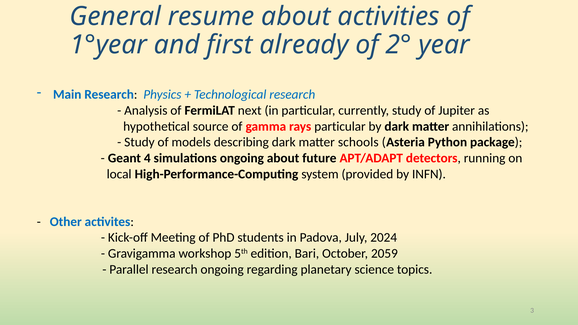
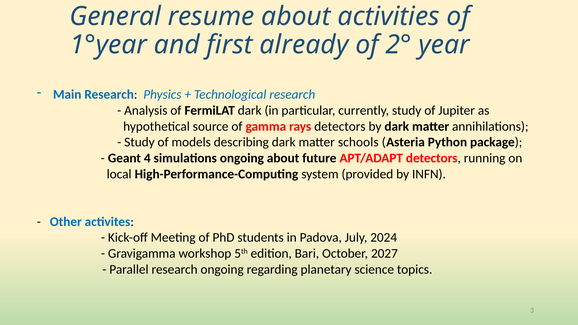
FermiLAT next: next -> dark
rays particular: particular -> detectors
2059: 2059 -> 2027
